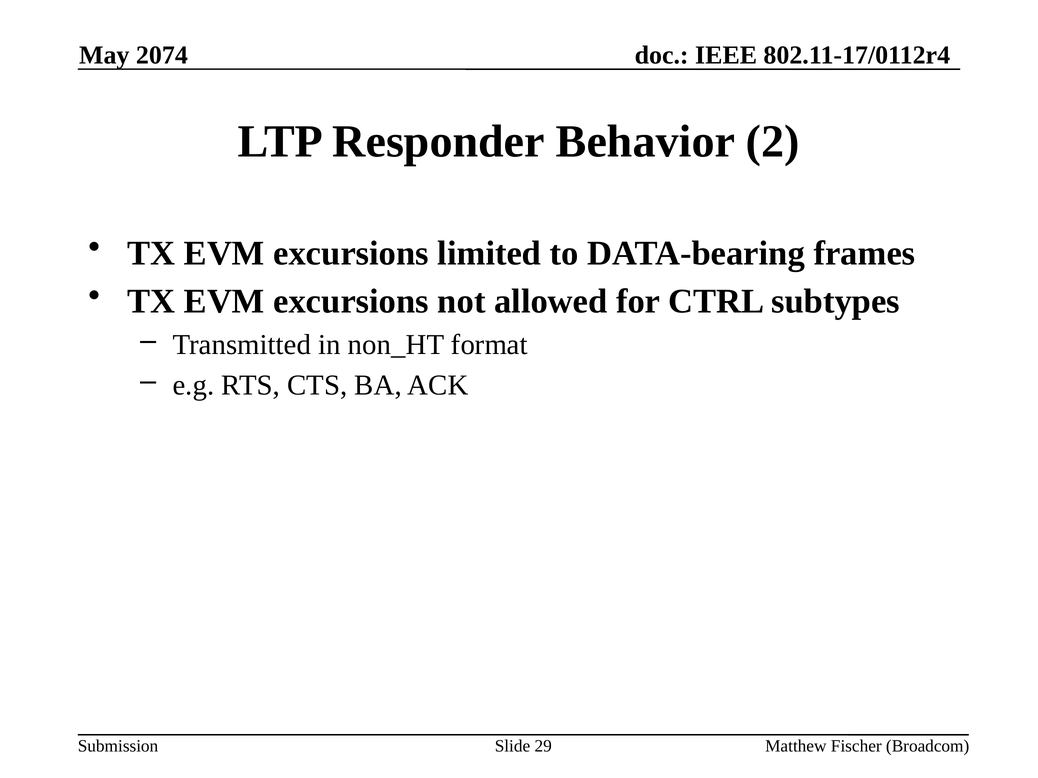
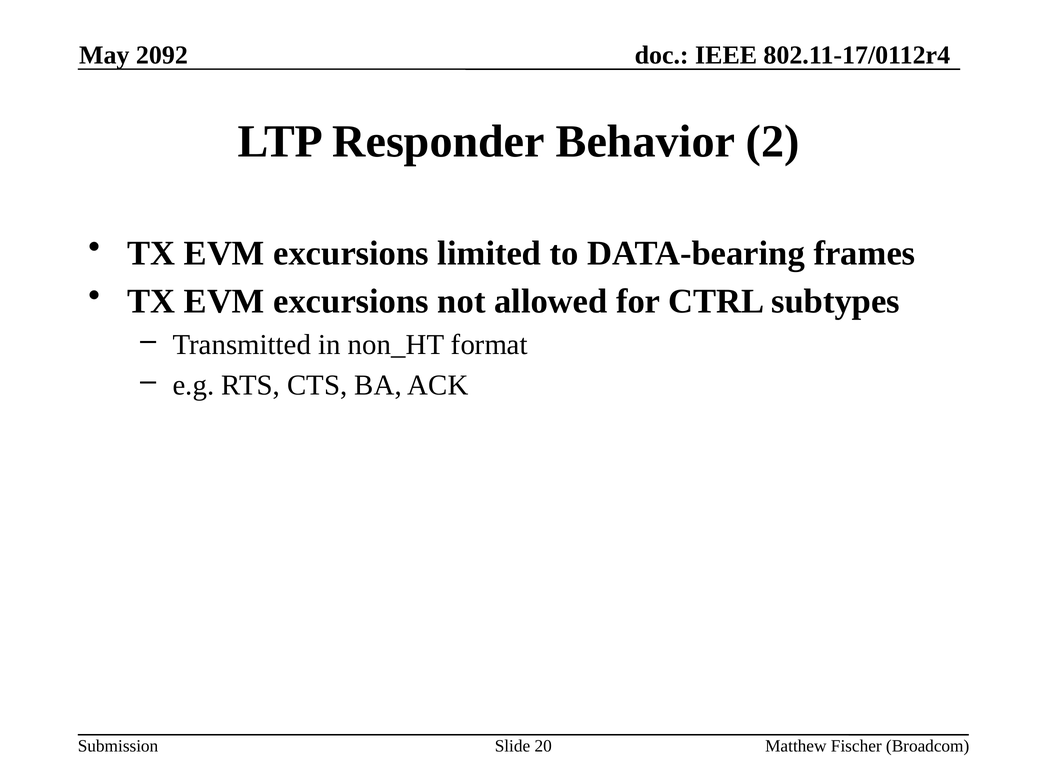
2074: 2074 -> 2092
29: 29 -> 20
